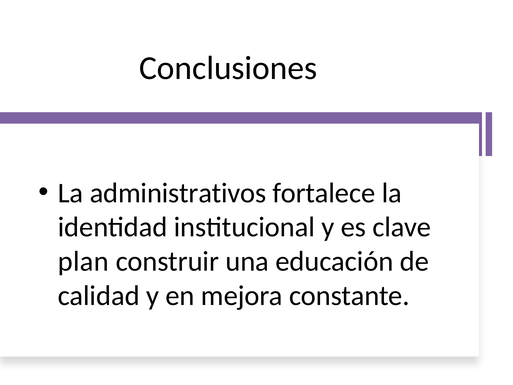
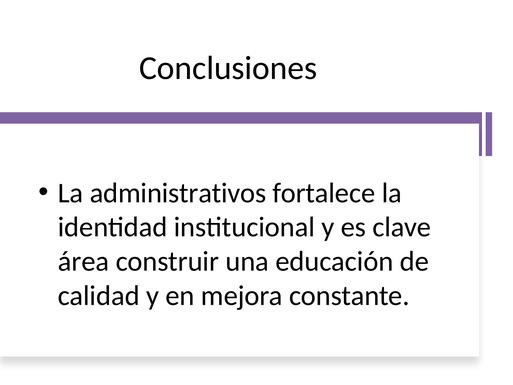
plan: plan -> área
